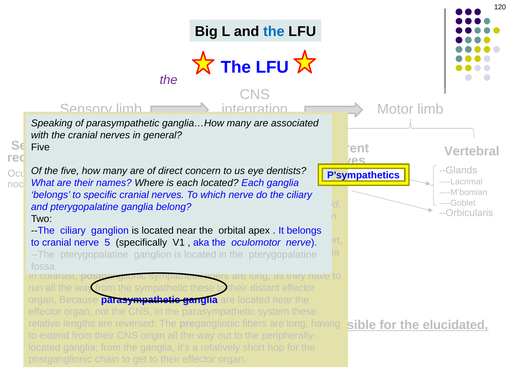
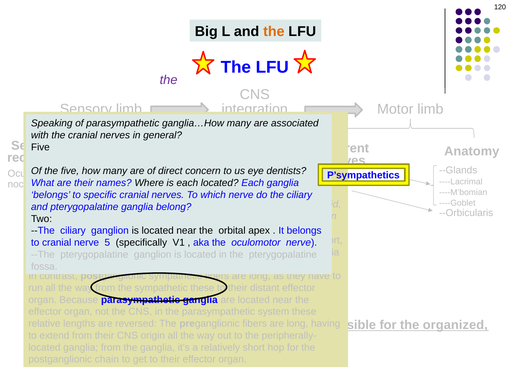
the at (274, 32) colour: blue -> orange
Vertebral at (472, 151): Vertebral -> Anatomy
the elucidated: elucidated -> organized
